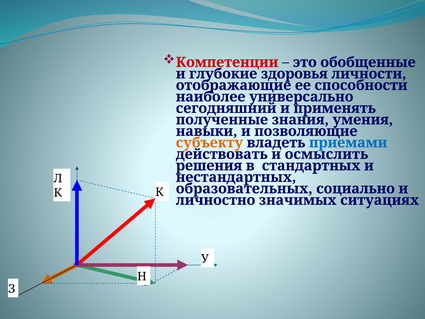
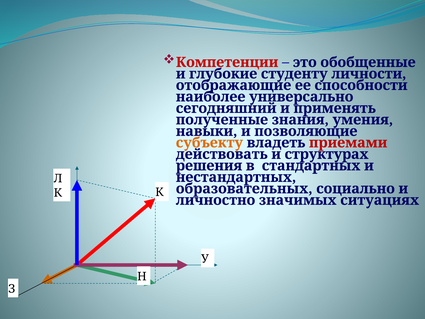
здоровья: здоровья -> студенту
приемами colour: blue -> red
осмыслить: осмыслить -> структурах
